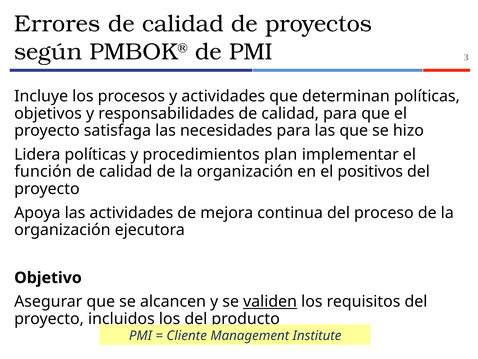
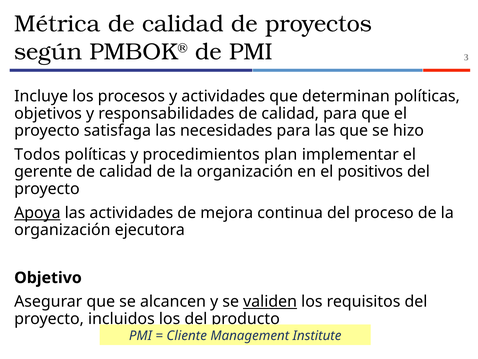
Errores: Errores -> Métrica
Lidera: Lidera -> Todos
función: función -> gerente
Apoya underline: none -> present
